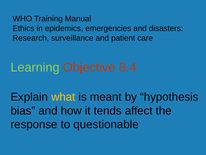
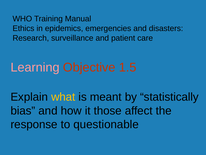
Learning colour: light green -> pink
8.4: 8.4 -> 1.5
hypothesis: hypothesis -> statistically
tends: tends -> those
